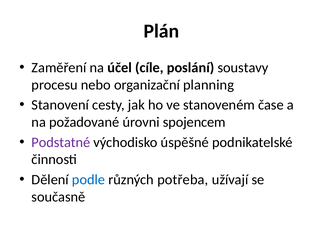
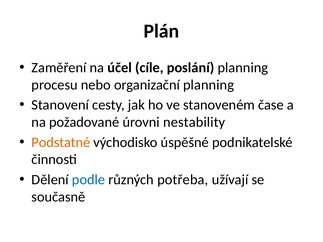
poslání soustavy: soustavy -> planning
spojencem: spojencem -> nestability
Podstatné colour: purple -> orange
